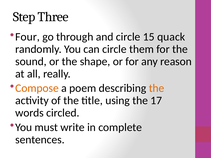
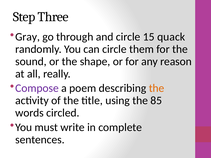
Four: Four -> Gray
Compose colour: orange -> purple
17: 17 -> 85
